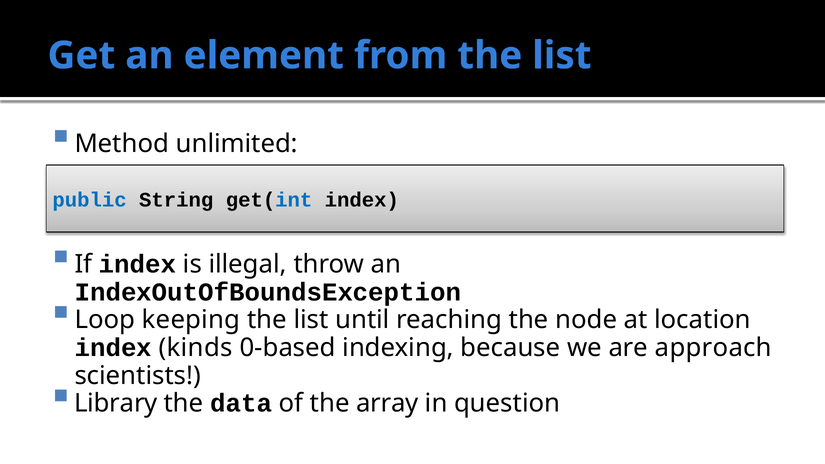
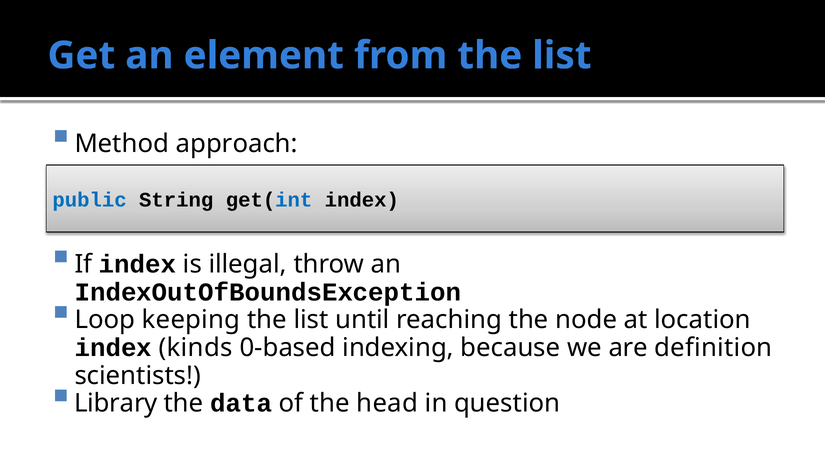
unlimited: unlimited -> approach
approach: approach -> definition
array: array -> head
